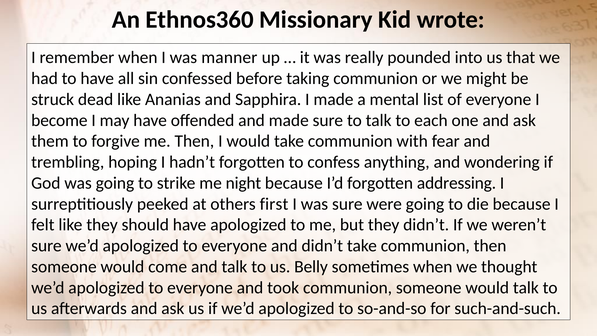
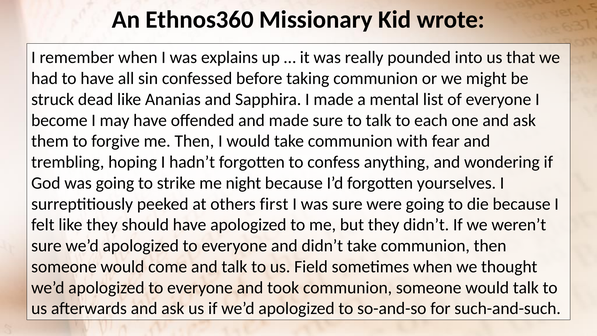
manner: manner -> explains
addressing: addressing -> yourselves
Belly: Belly -> Field
